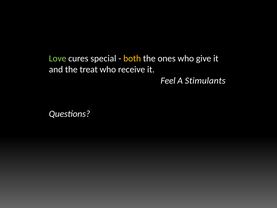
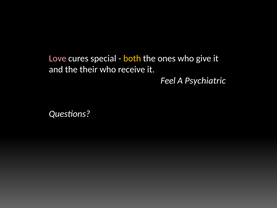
Love colour: light green -> pink
treat: treat -> their
Stimulants: Stimulants -> Psychiatric
